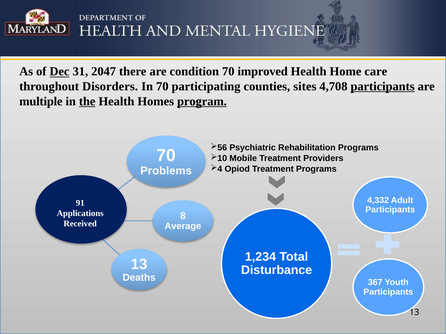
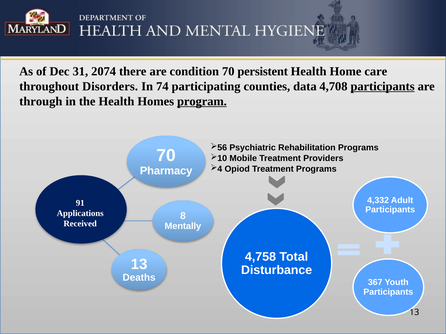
Dec underline: present -> none
2047: 2047 -> 2074
improved: improved -> persistent
In 70: 70 -> 74
sites: sites -> data
multiple: multiple -> through
the underline: present -> none
Problems: Problems -> Pharmacy
Average: Average -> Mentally
1,234: 1,234 -> 4,758
